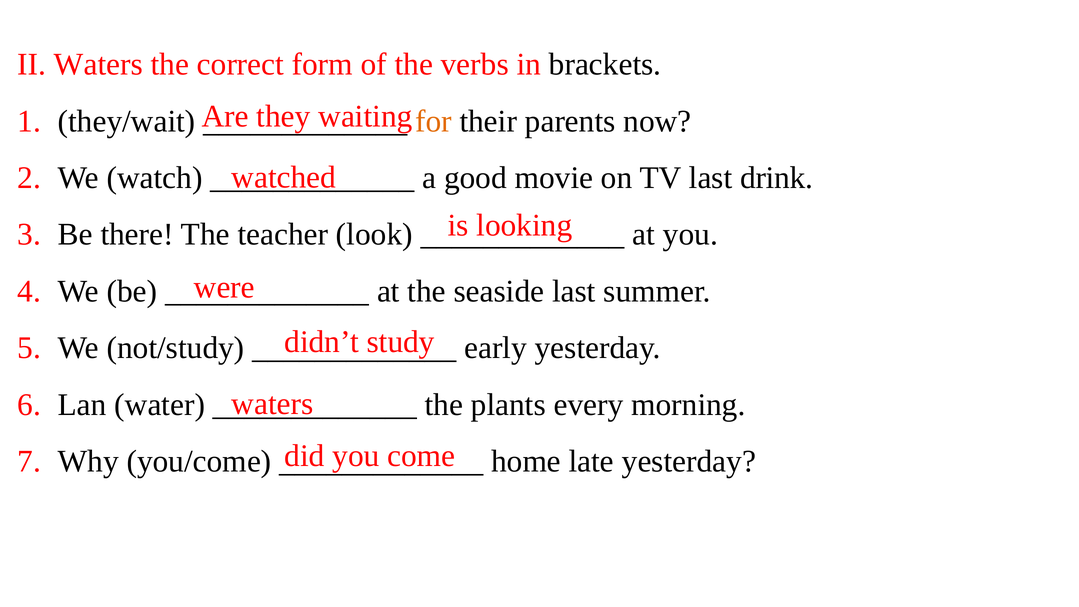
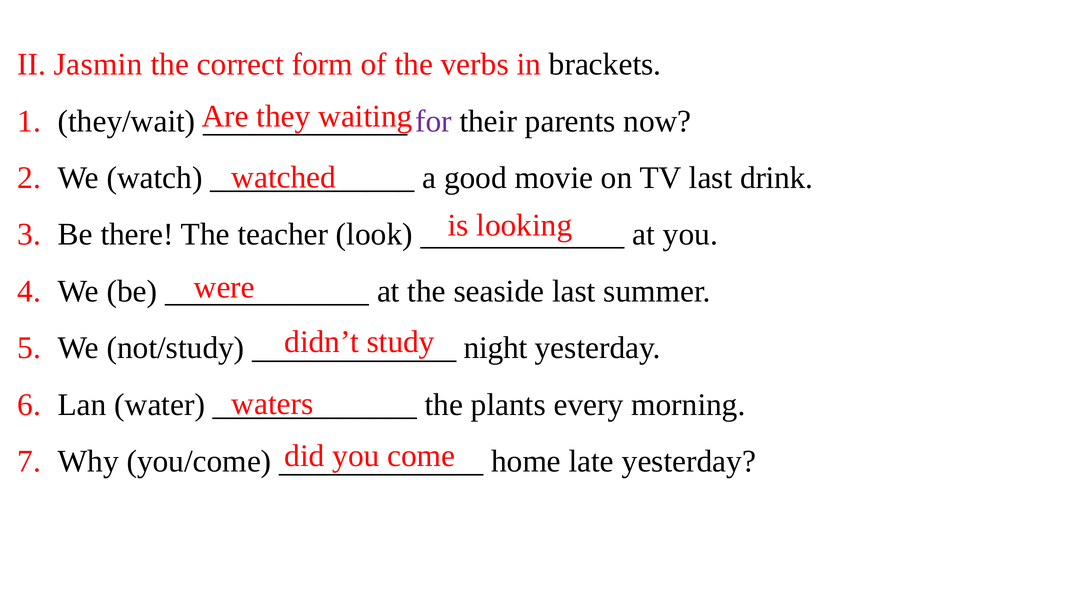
II Waters: Waters -> Jasmin
for colour: orange -> purple
early: early -> night
